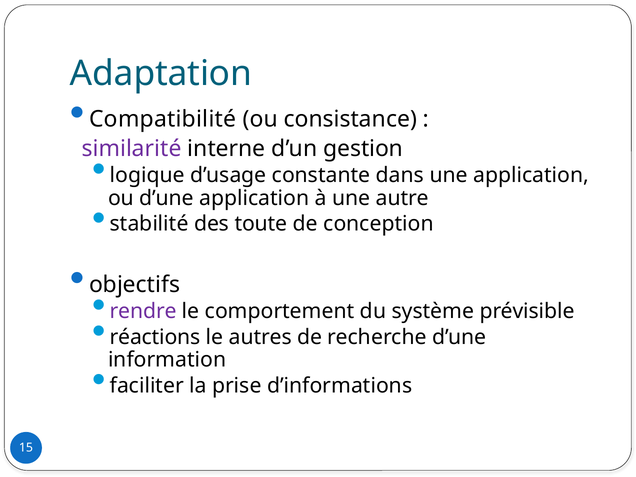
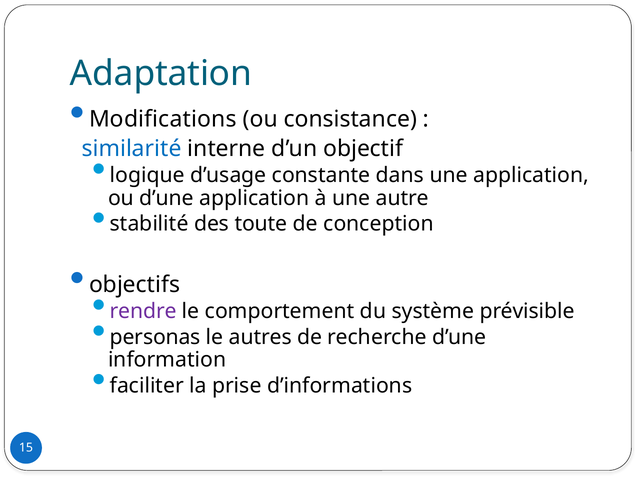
Compatibilité: Compatibilité -> Modifications
similarité colour: purple -> blue
gestion: gestion -> objectif
réactions: réactions -> personas
